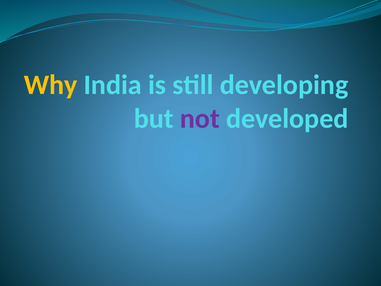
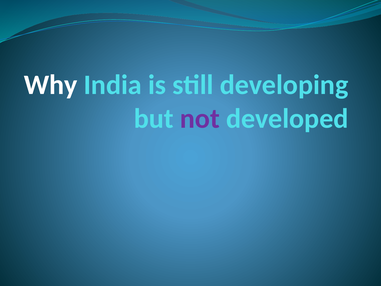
Why colour: yellow -> white
